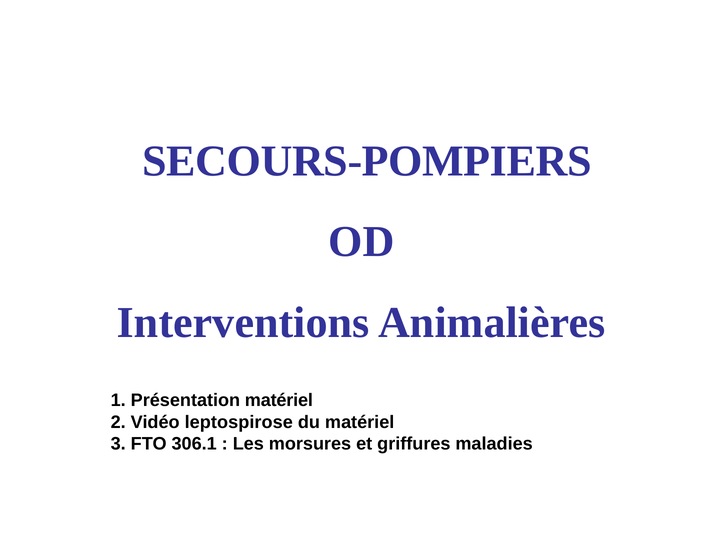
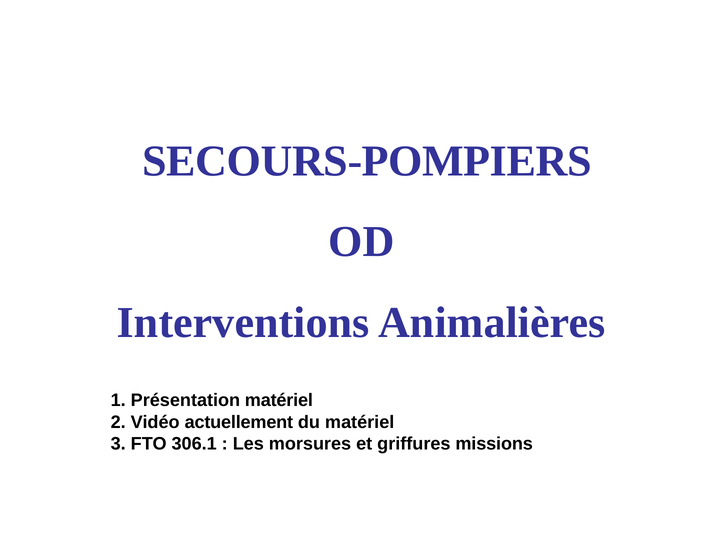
leptospirose: leptospirose -> actuellement
maladies: maladies -> missions
